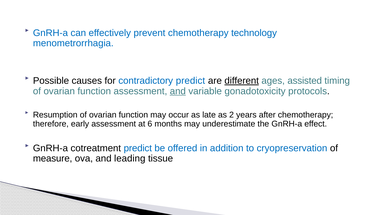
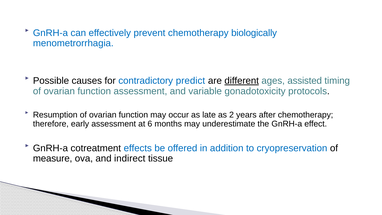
technology: technology -> biologically
and at (178, 91) underline: present -> none
cotreatment predict: predict -> effects
leading: leading -> indirect
